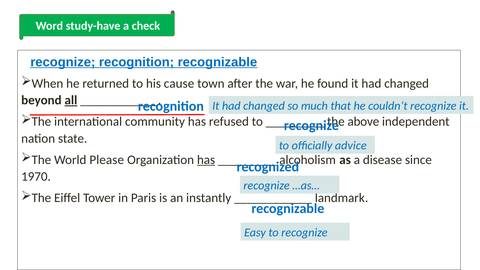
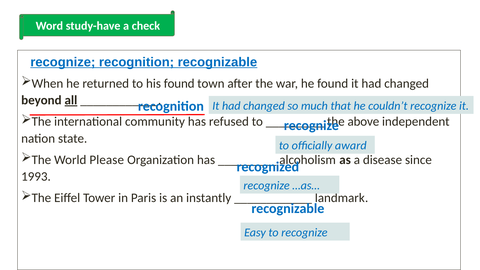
his cause: cause -> found
advice: advice -> award
has at (206, 160) underline: present -> none
1970: 1970 -> 1993
